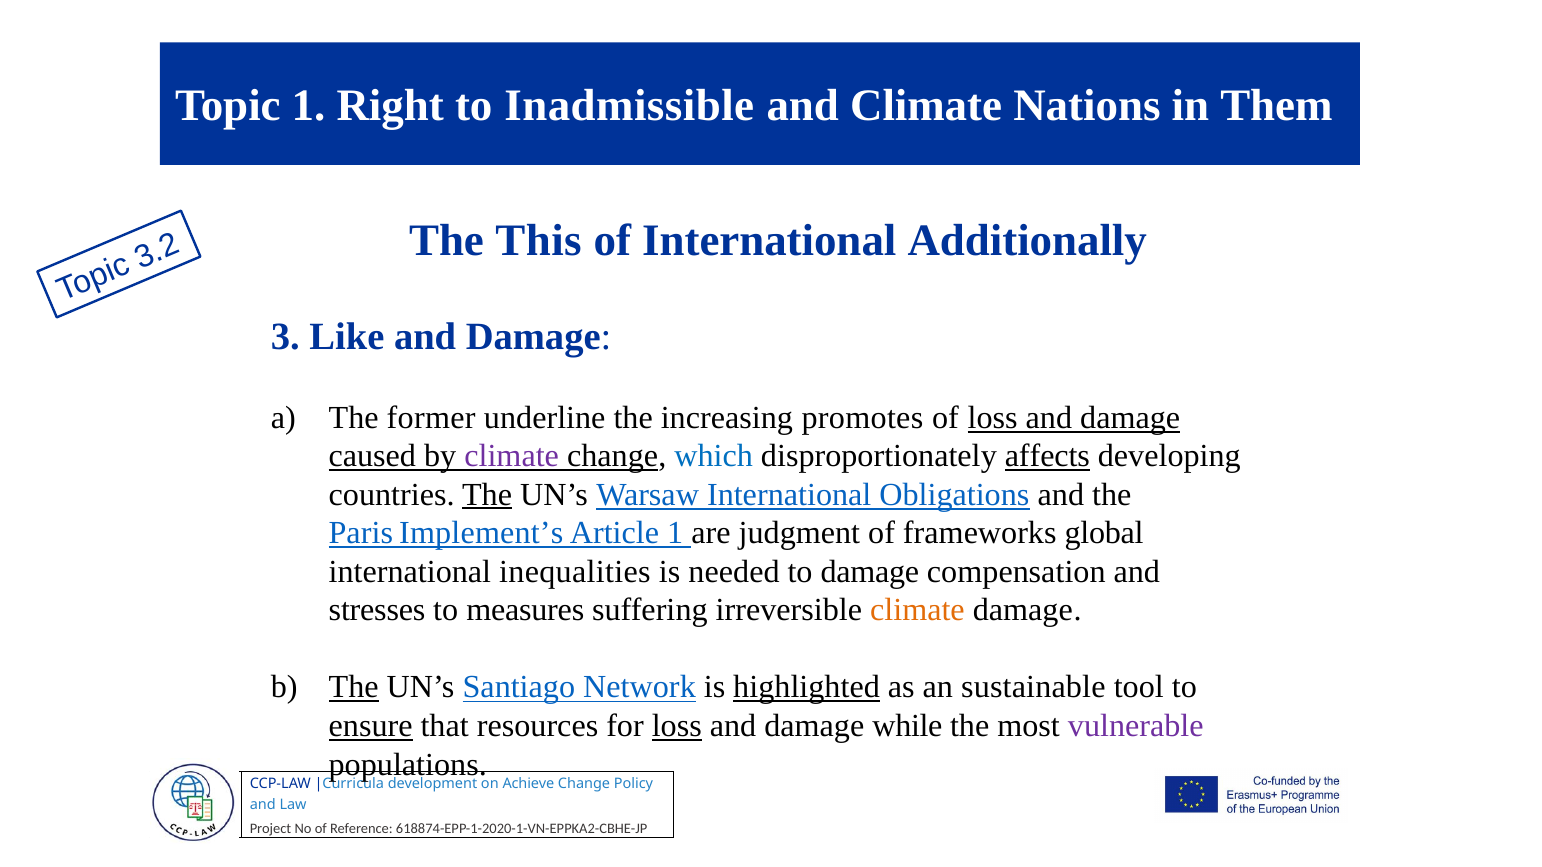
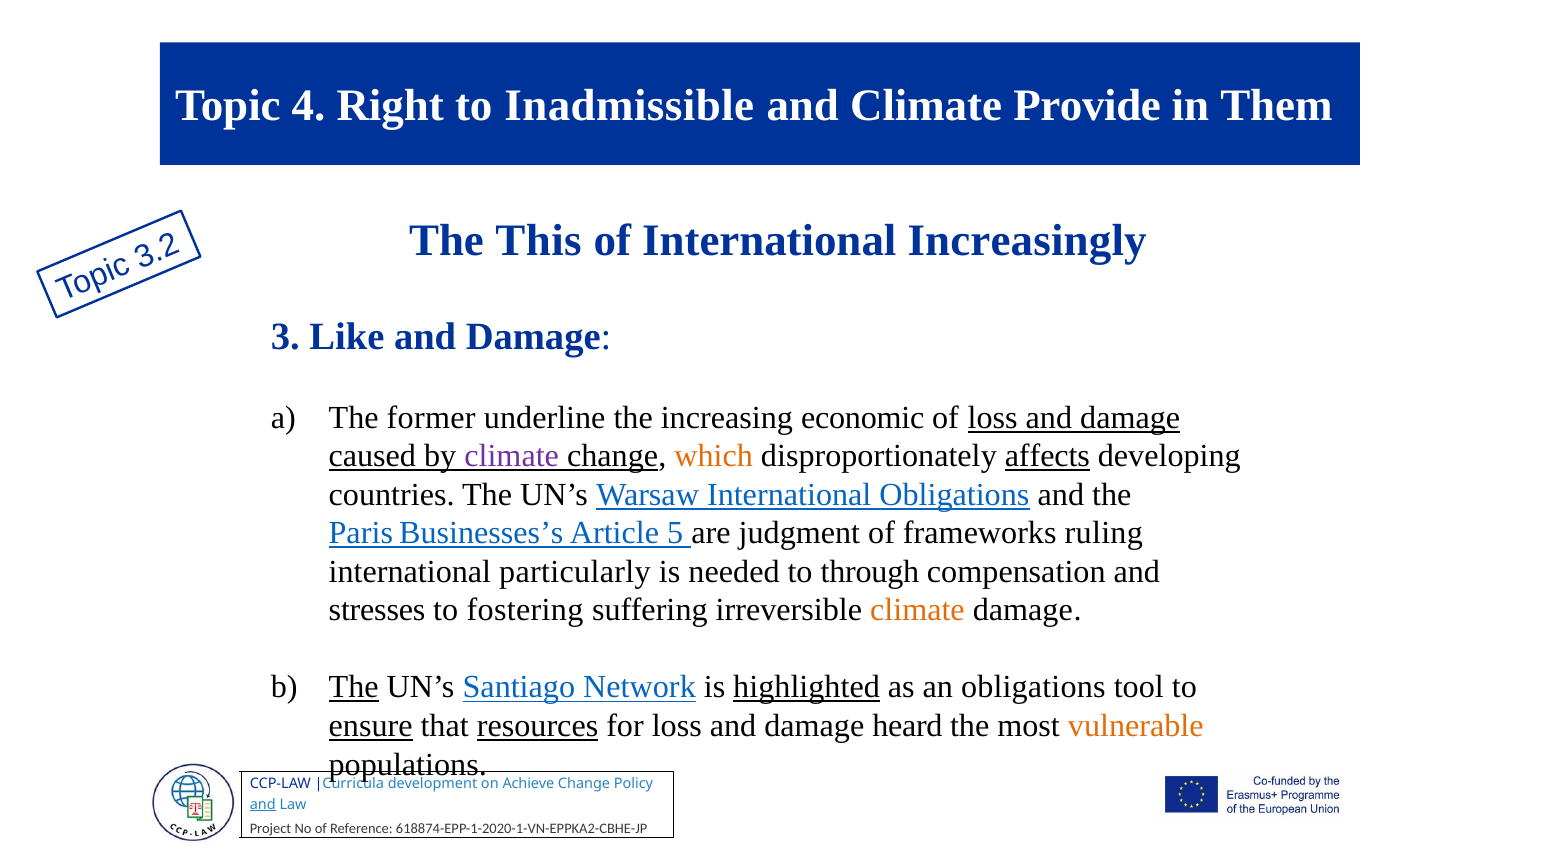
Topic 1: 1 -> 4
Nations: Nations -> Provide
Additionally: Additionally -> Increasingly
promotes: promotes -> economic
which colour: blue -> orange
The at (487, 495) underline: present -> none
Implement’s: Implement’s -> Businesses’s
Article 1: 1 -> 5
global: global -> ruling
inequalities: inequalities -> particularly
to damage: damage -> through
measures: measures -> fostering
an sustainable: sustainable -> obligations
resources underline: none -> present
loss at (677, 726) underline: present -> none
while: while -> heard
vulnerable colour: purple -> orange
and at (263, 805) underline: none -> present
